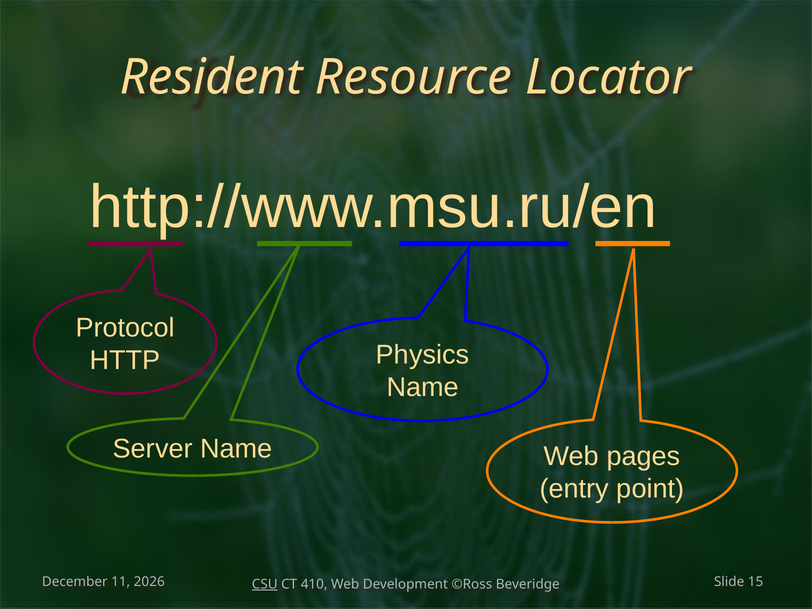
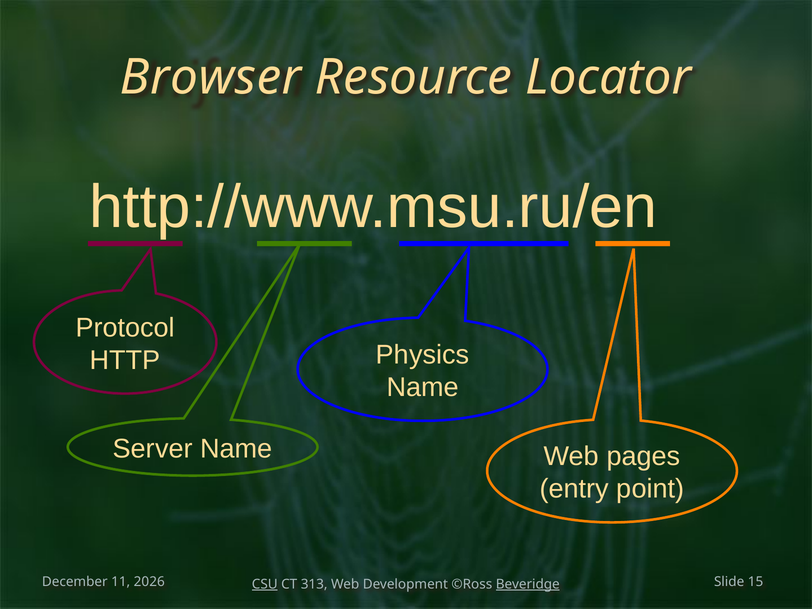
Resident: Resident -> Browser
410: 410 -> 313
Beveridge underline: none -> present
